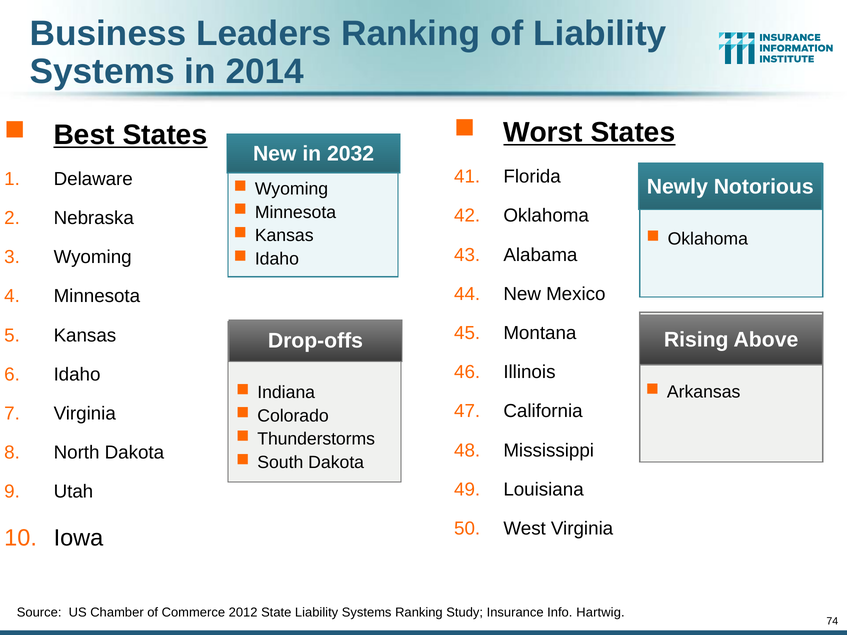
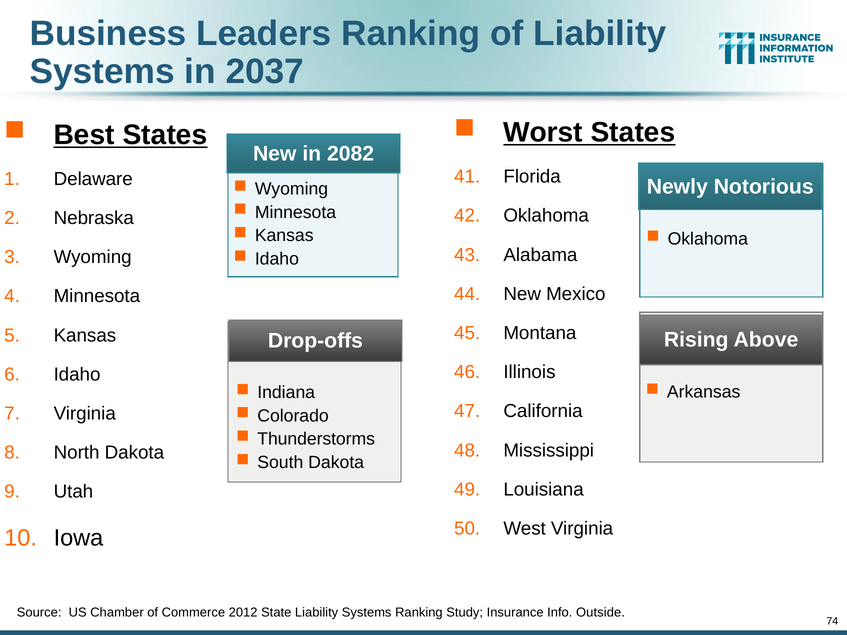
2014: 2014 -> 2037
2032: 2032 -> 2082
Hartwig: Hartwig -> Outside
